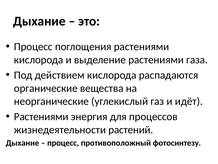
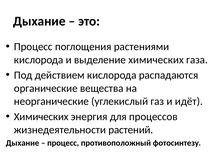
выделение растениями: растениями -> химических
Растениями at (41, 116): Растениями -> Химических
